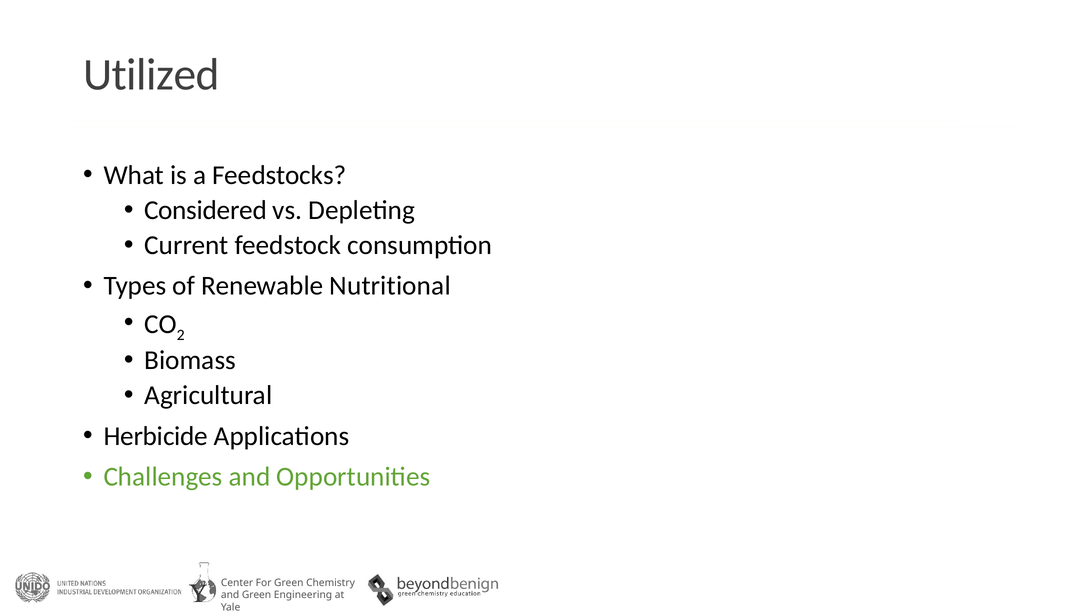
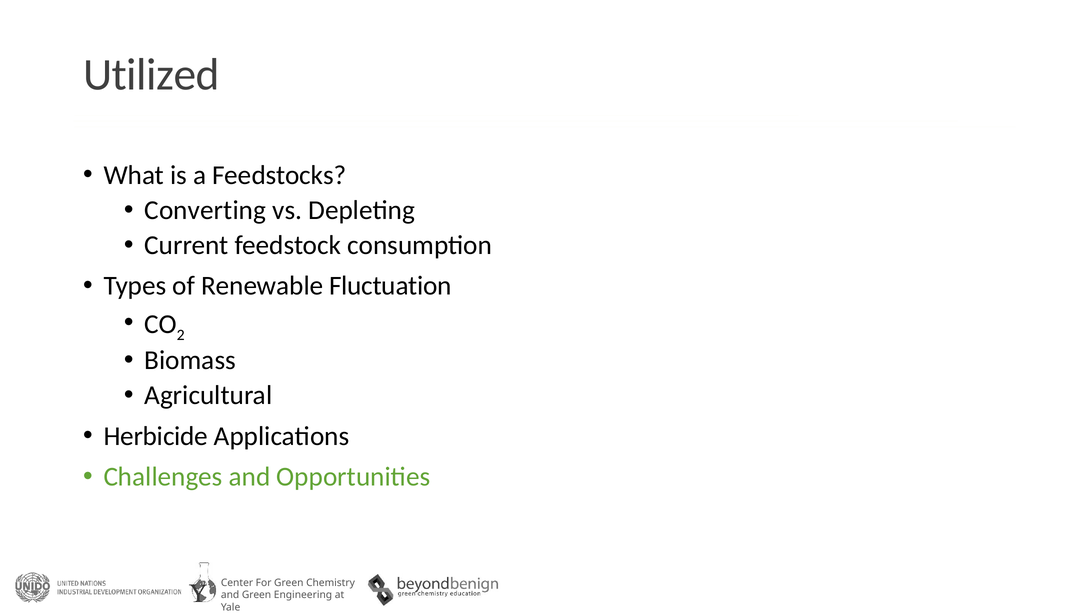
Considered: Considered -> Converting
Nutritional: Nutritional -> Fluctuation
